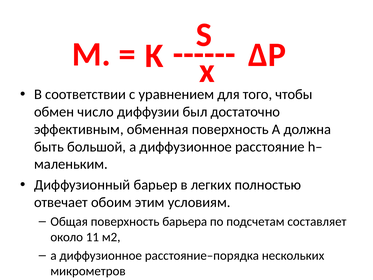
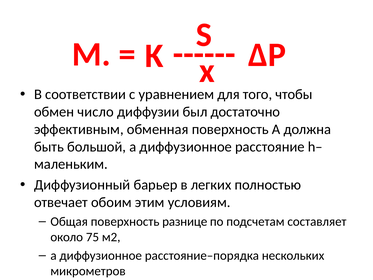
барьера: барьера -> разнице
11: 11 -> 75
